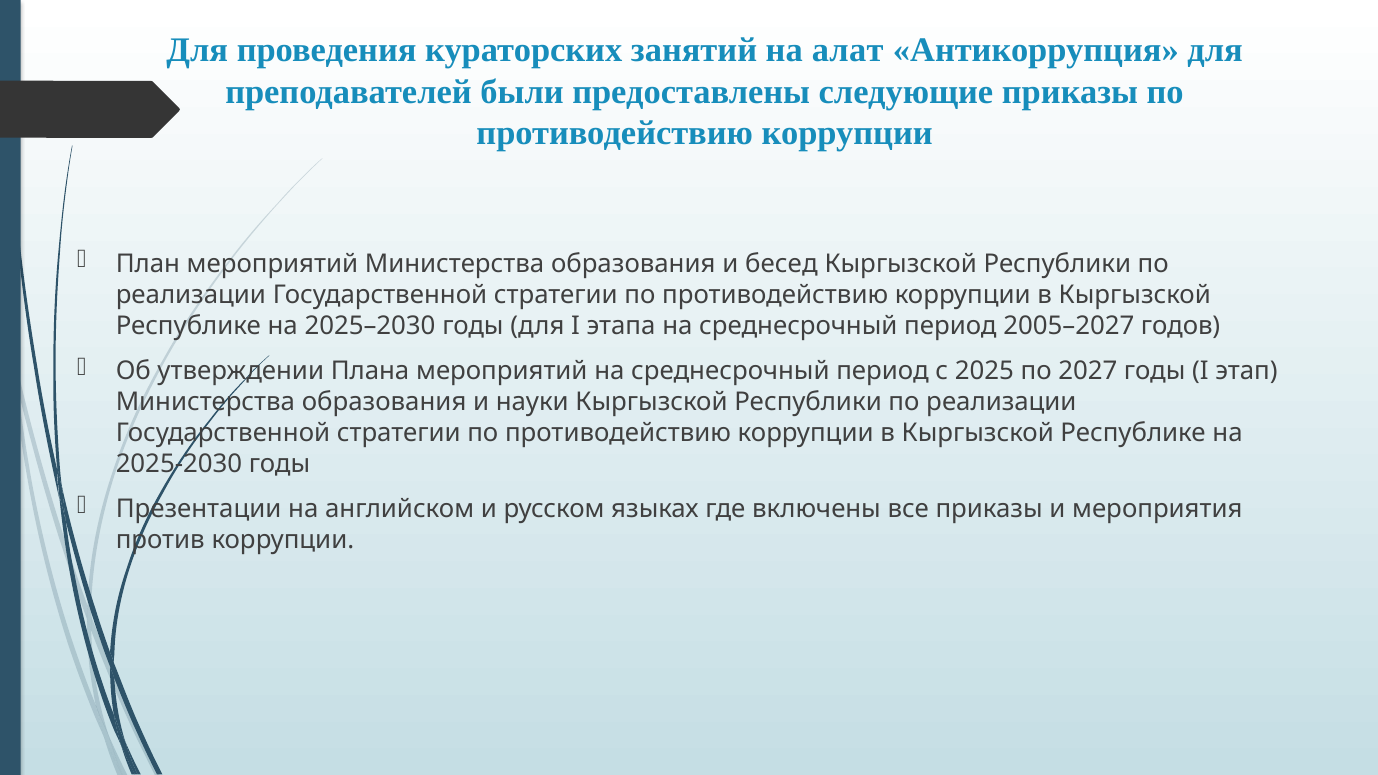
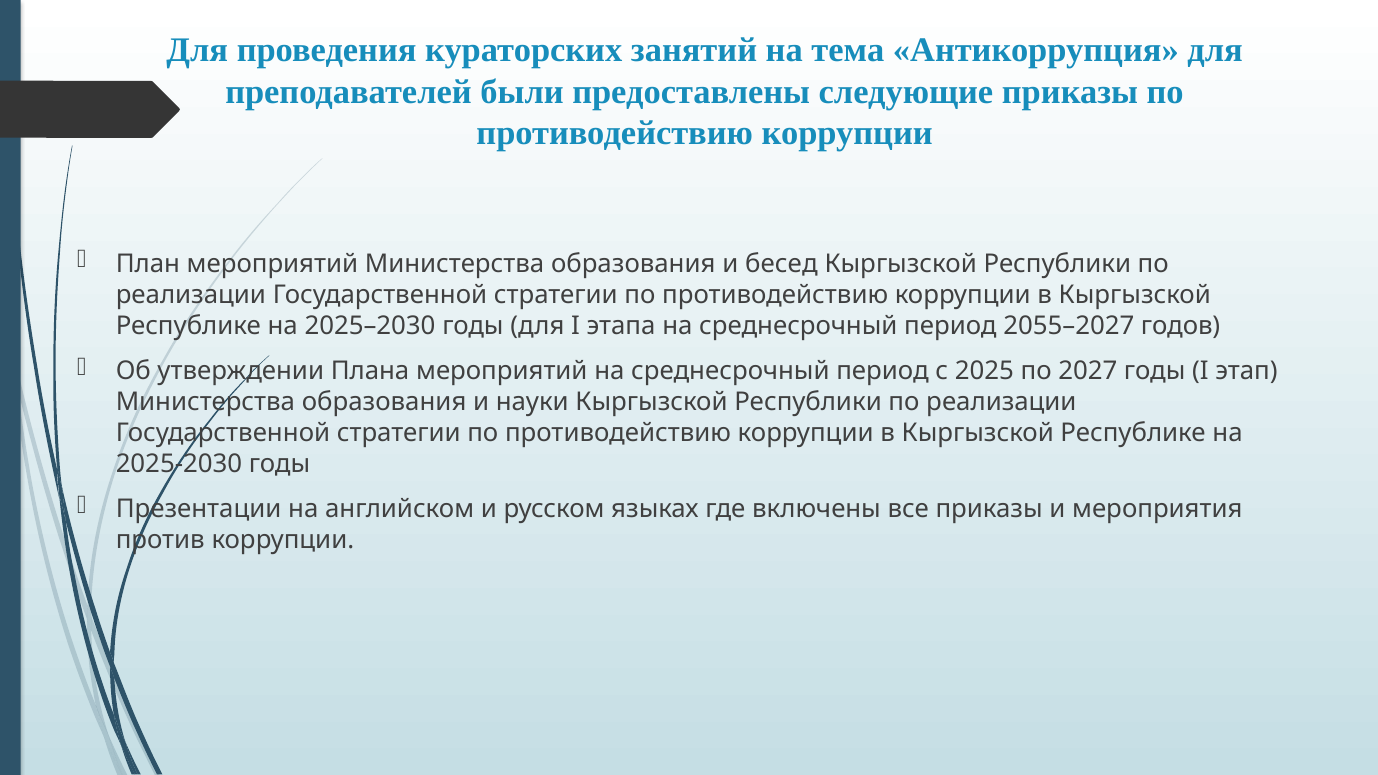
алат: алат -> тема
2005–2027: 2005–2027 -> 2055–2027
